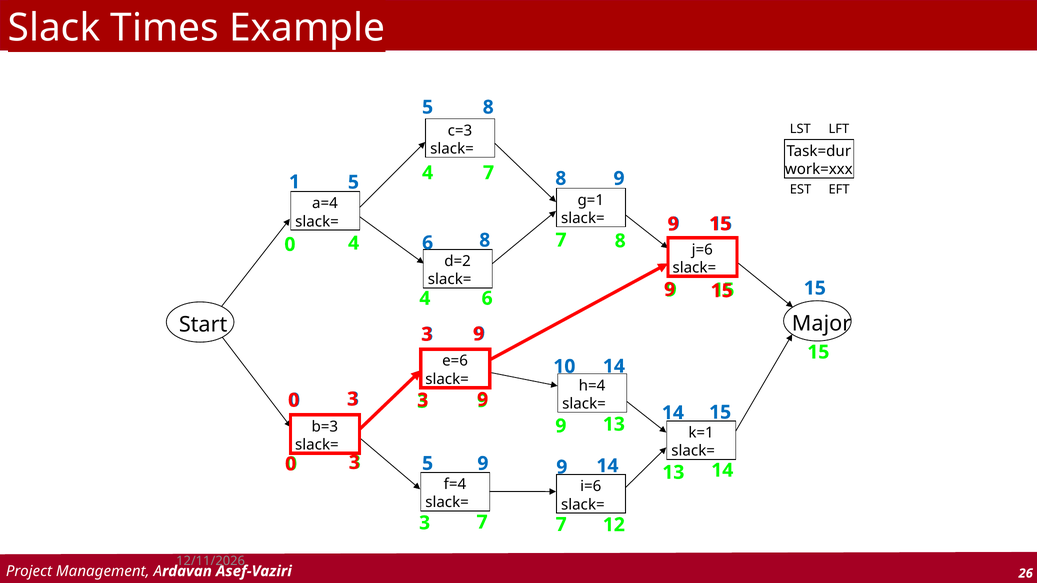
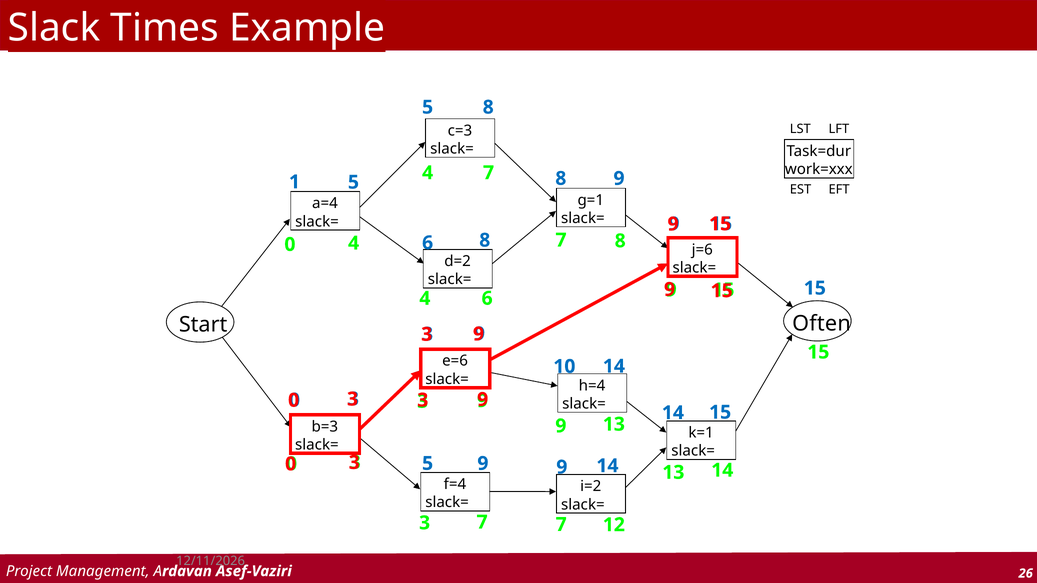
Major: Major -> Often
i=6: i=6 -> i=2
